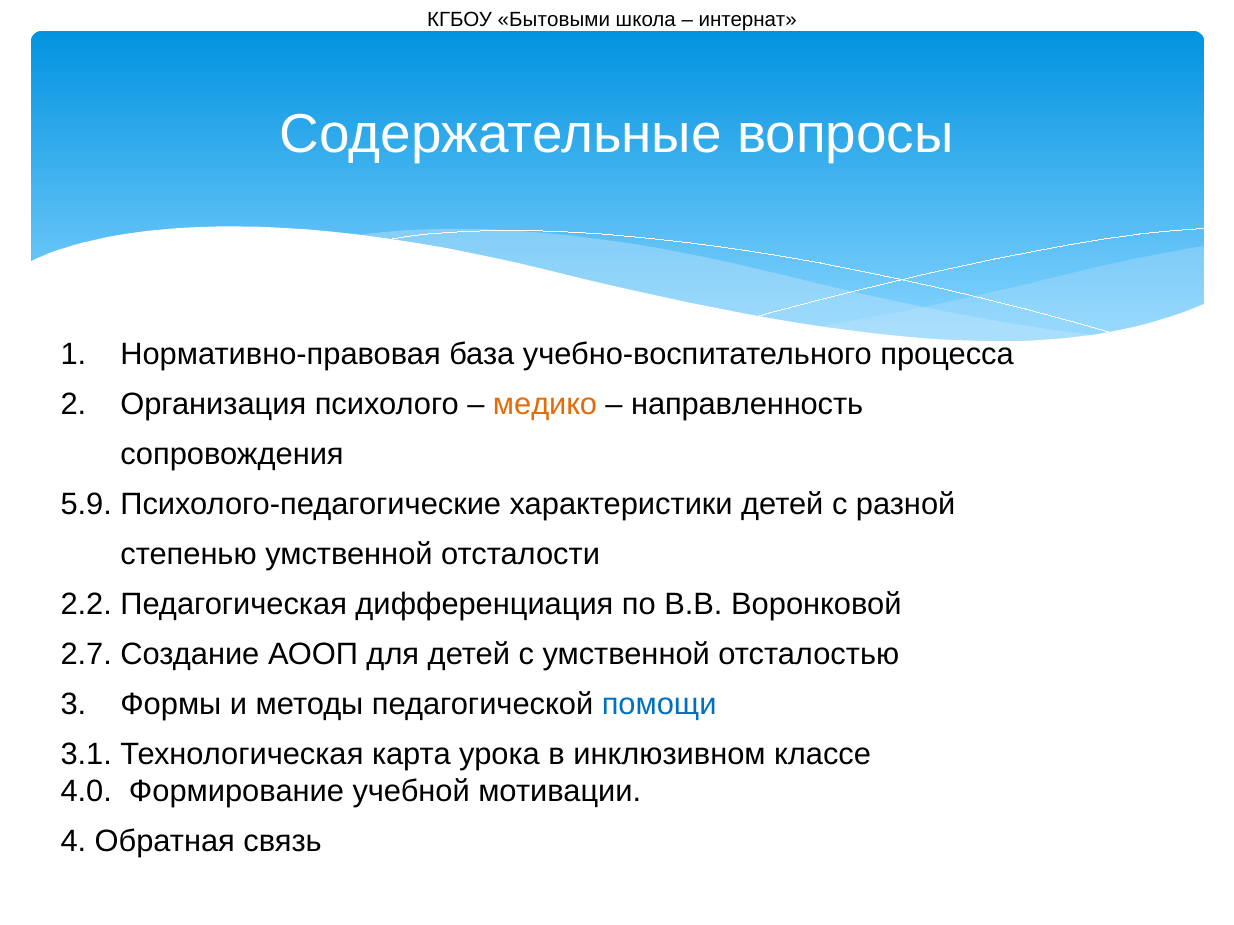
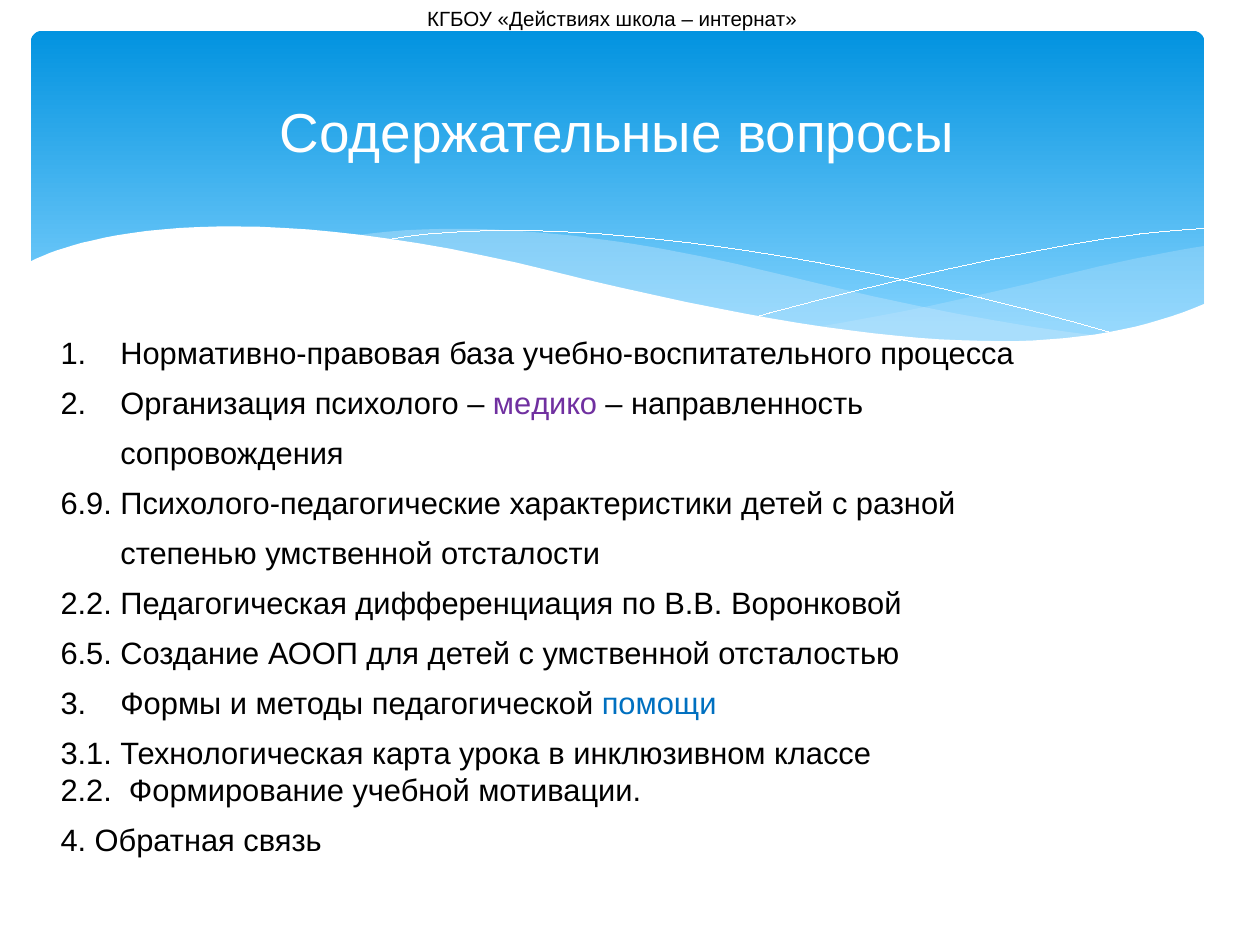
Бытовыми: Бытовыми -> Действиях
медико colour: orange -> purple
5.9: 5.9 -> 6.9
2.7: 2.7 -> 6.5
4.0 at (86, 792): 4.0 -> 2.2
